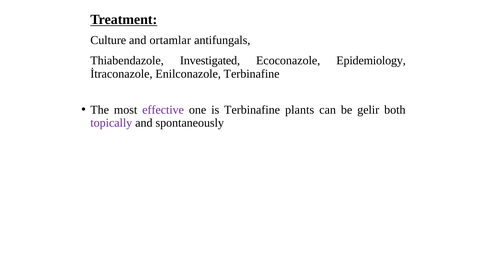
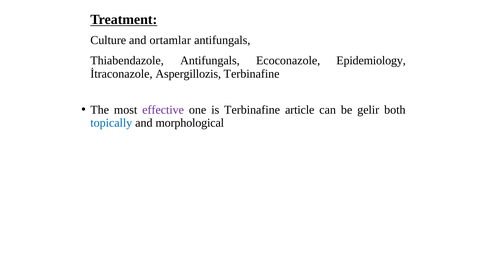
Thiabendazole Investigated: Investigated -> Antifungals
Enilconazole: Enilconazole -> Aspergillozis
plants: plants -> article
topically colour: purple -> blue
spontaneously: spontaneously -> morphological
